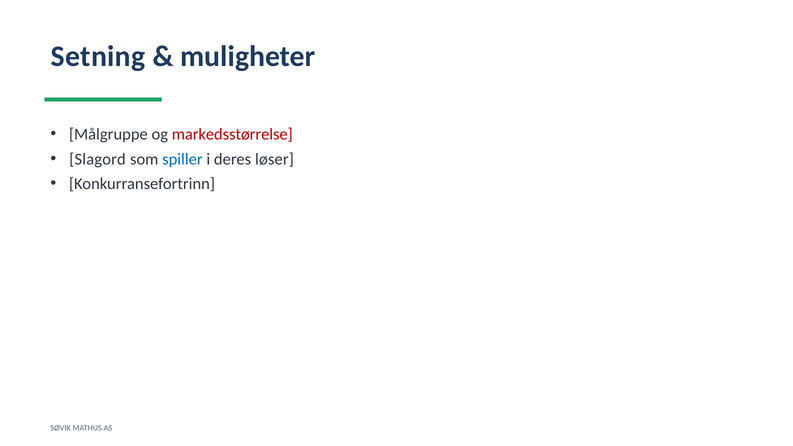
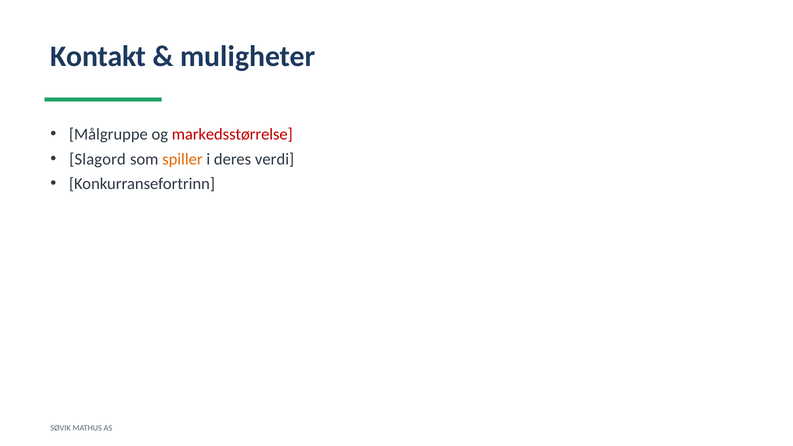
Setning: Setning -> Kontakt
spiller colour: blue -> orange
løser: løser -> verdi
